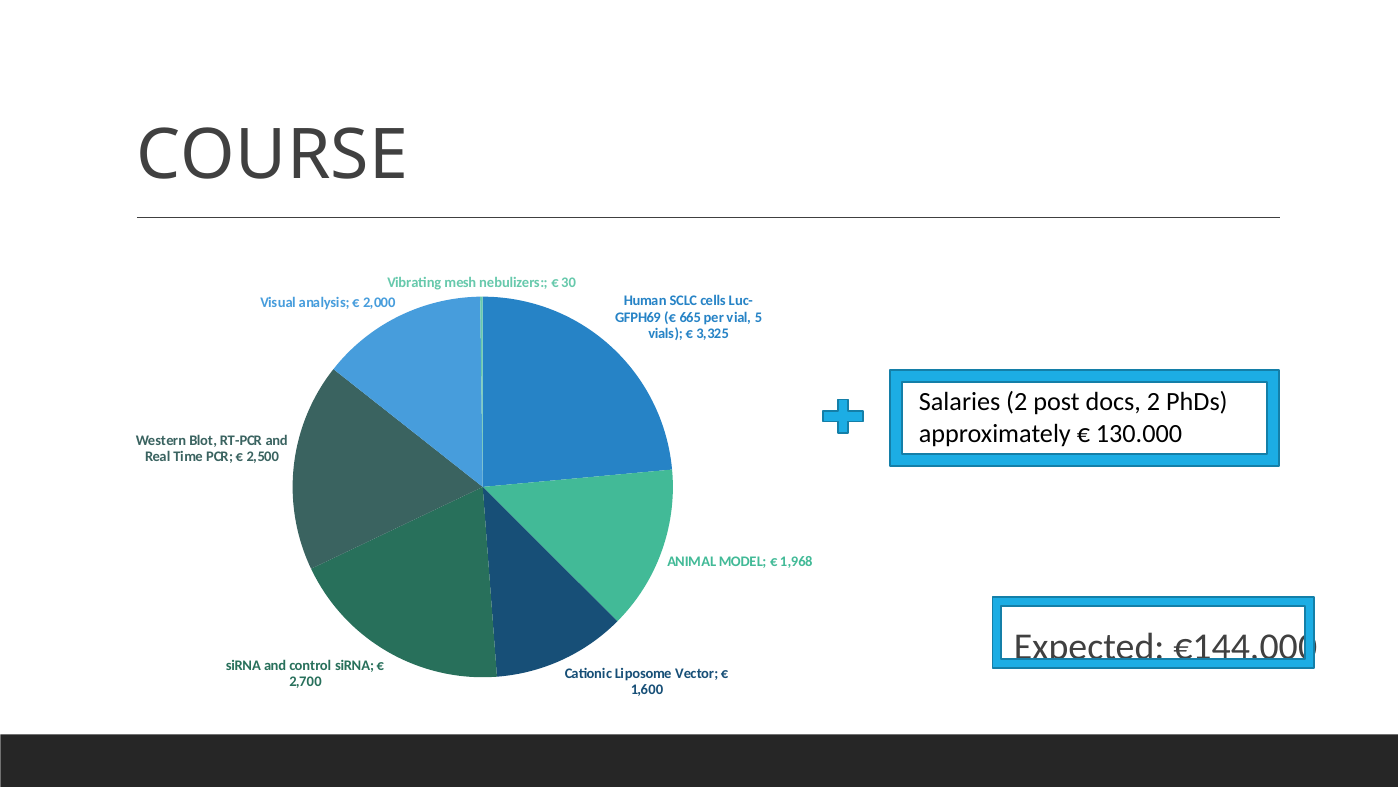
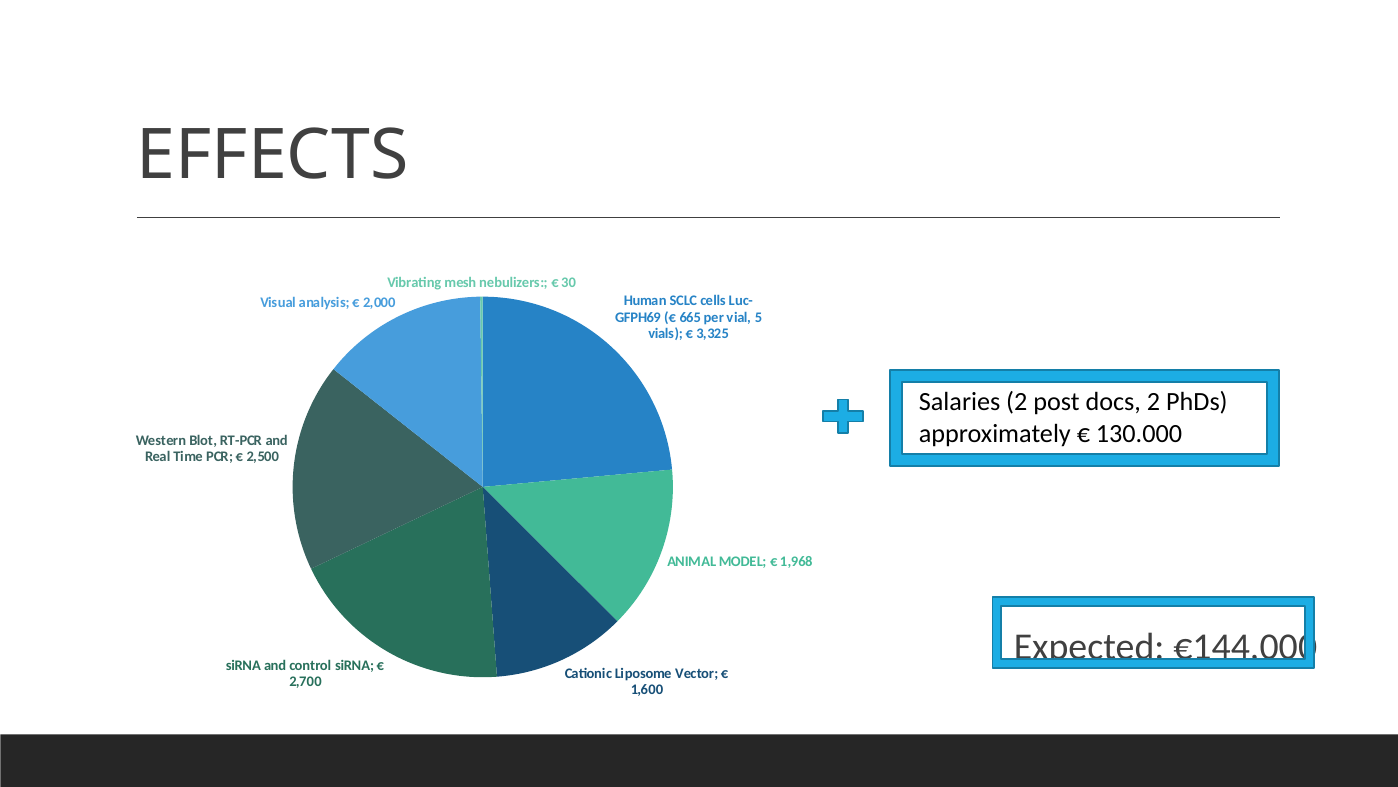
COURSE: COURSE -> EFFECTS
